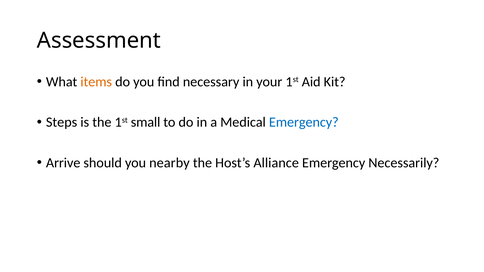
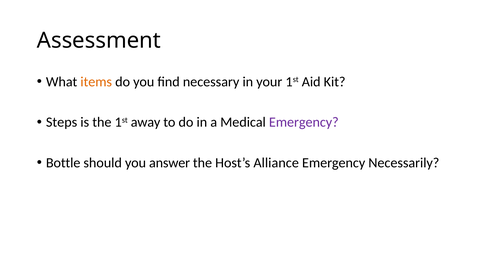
small: small -> away
Emergency at (304, 122) colour: blue -> purple
Arrive: Arrive -> Bottle
nearby: nearby -> answer
